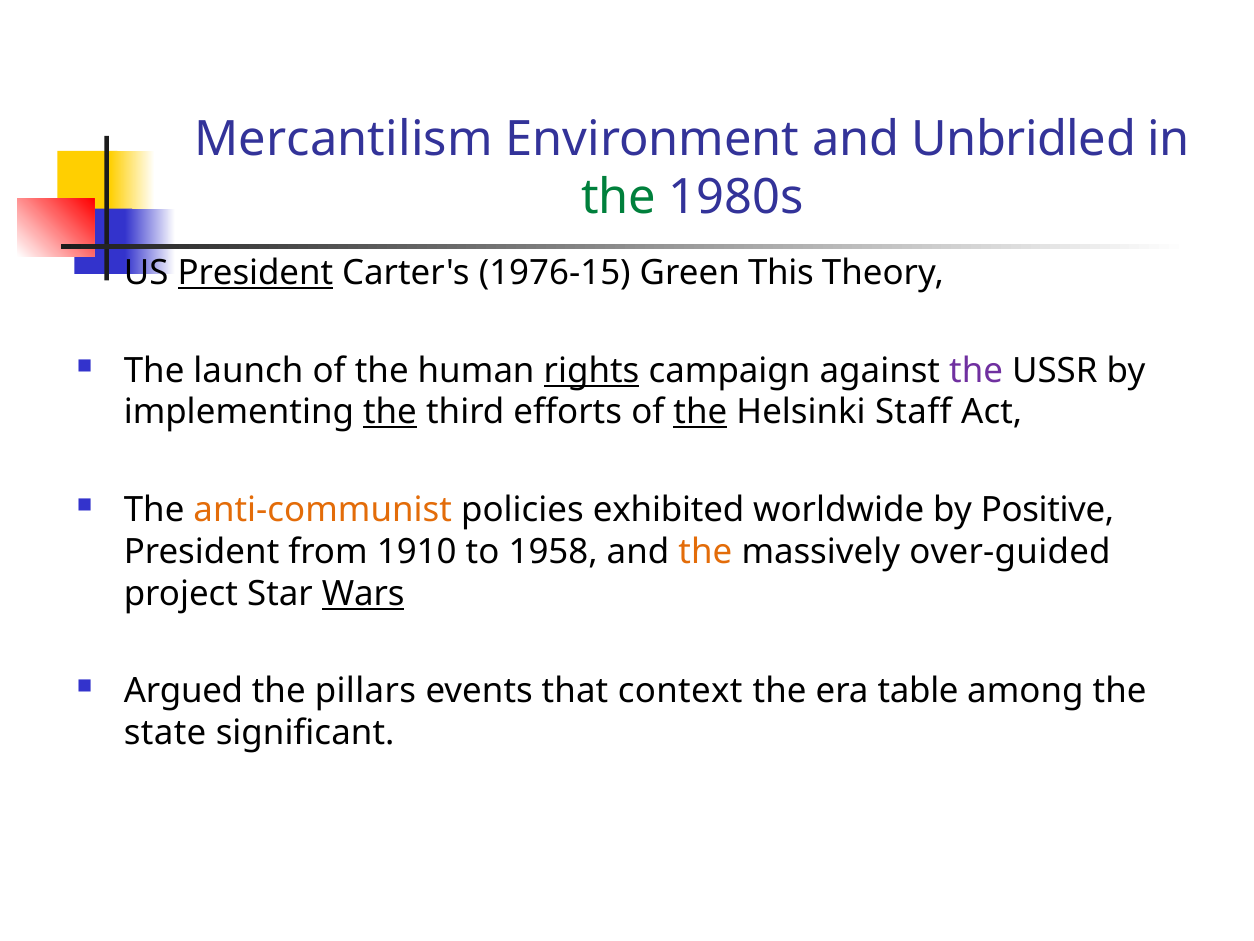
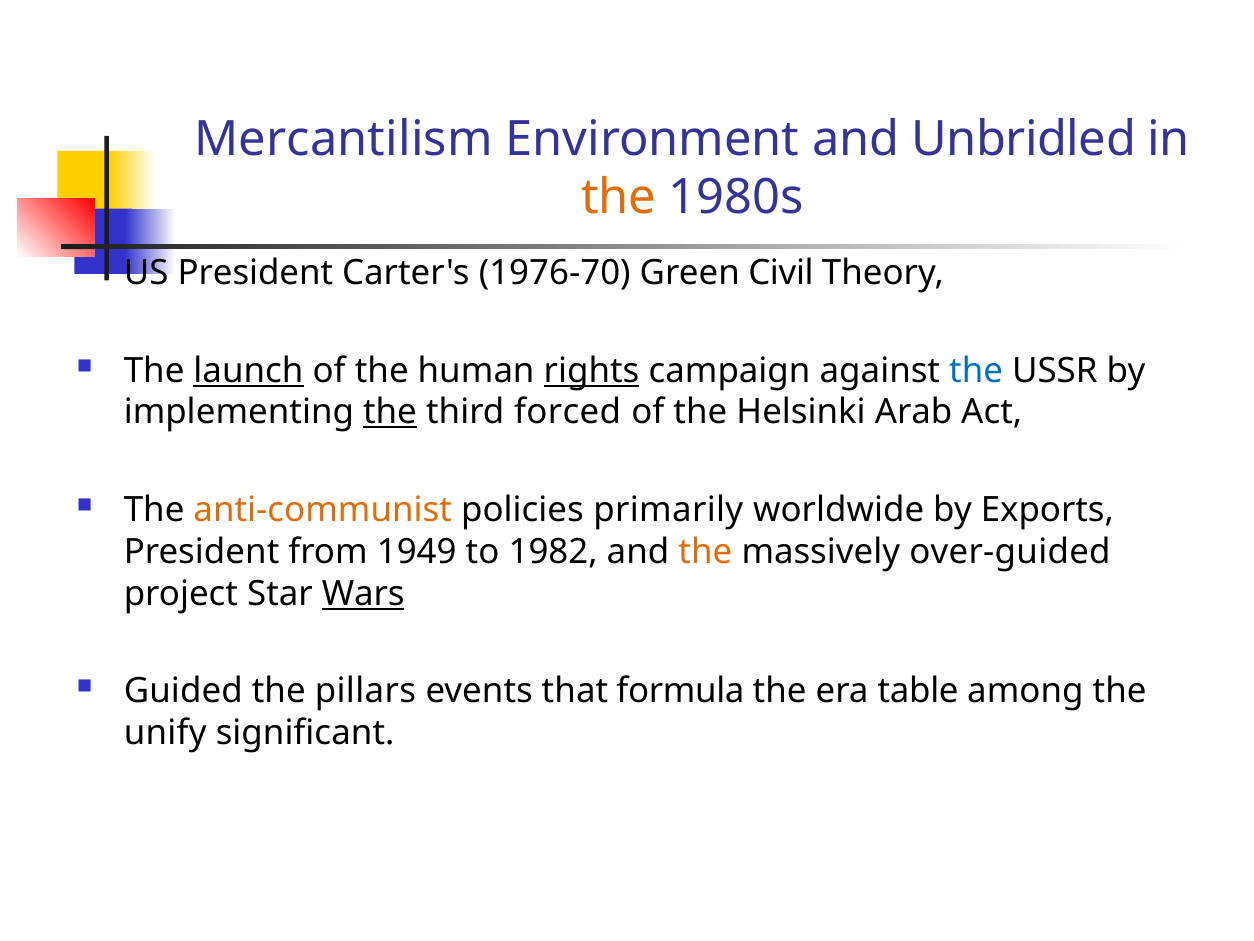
the at (619, 198) colour: green -> orange
President at (255, 273) underline: present -> none
1976-15: 1976-15 -> 1976-70
This: This -> Civil
launch underline: none -> present
the at (976, 370) colour: purple -> blue
efforts: efforts -> forced
the at (700, 412) underline: present -> none
Staff: Staff -> Arab
exhibited: exhibited -> primarily
Positive: Positive -> Exports
1910: 1910 -> 1949
1958: 1958 -> 1982
Argued: Argued -> Guided
context: context -> formula
state: state -> unify
